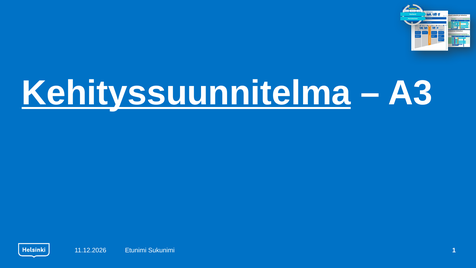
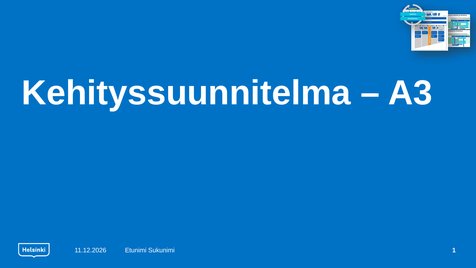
Kehityssuunnitelma underline: present -> none
